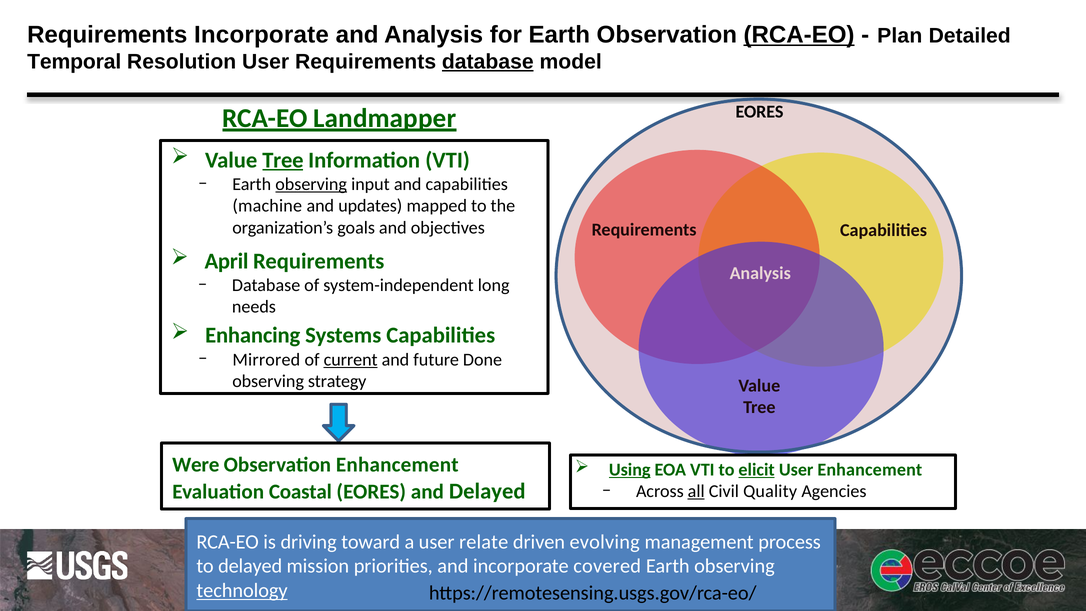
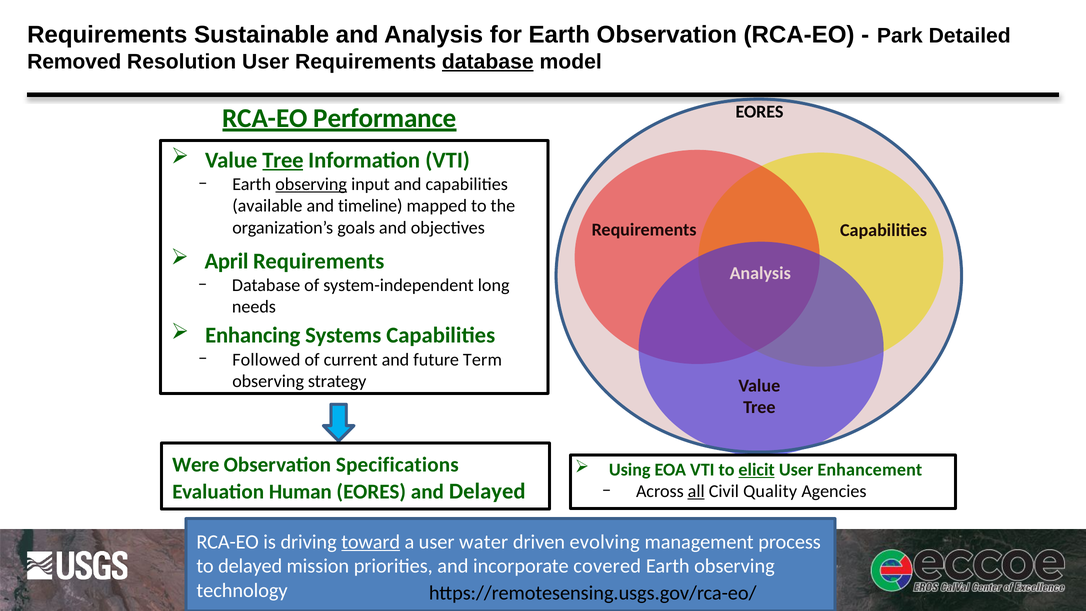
Requirements Incorporate: Incorporate -> Sustainable
RCA-EO at (799, 35) underline: present -> none
Plan: Plan -> Park
Temporal: Temporal -> Removed
Landmapper: Landmapper -> Performance
machine: machine -> available
updates: updates -> timeline
Mirrored: Mirrored -> Followed
current underline: present -> none
Done: Done -> Term
Observation Enhancement: Enhancement -> Specifications
Using underline: present -> none
Coastal: Coastal -> Human
toward underline: none -> present
relate: relate -> water
technology underline: present -> none
